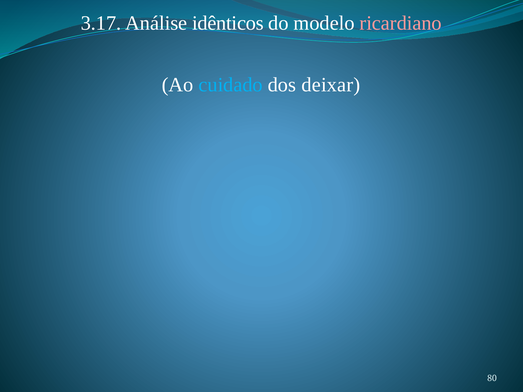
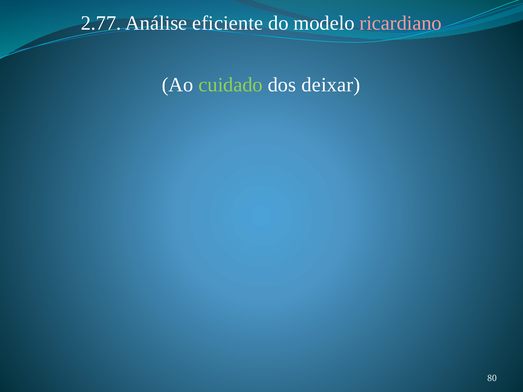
3.17: 3.17 -> 2.77
idênticos: idênticos -> eficiente
cuidado colour: light blue -> light green
